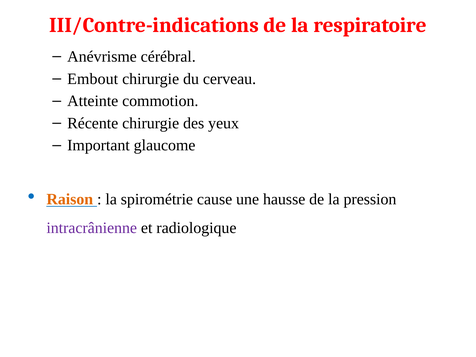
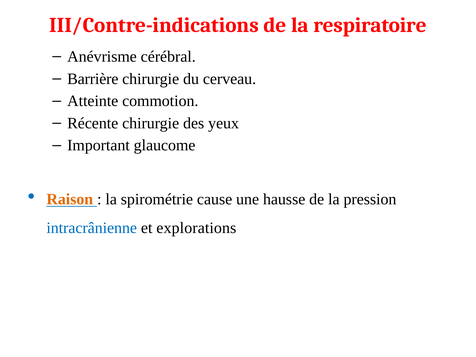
Embout: Embout -> Barrière
intracrânienne colour: purple -> blue
radiologique: radiologique -> explorations
